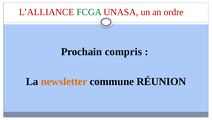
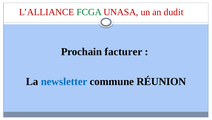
ordre: ordre -> dudit
compris: compris -> facturer
newsletter colour: orange -> blue
